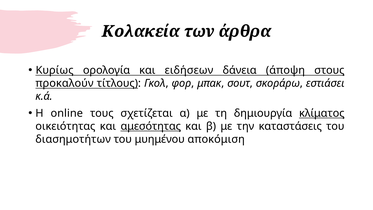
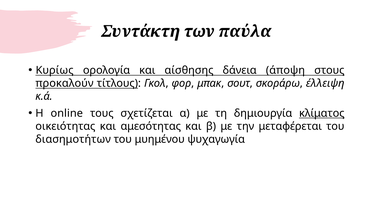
Κολακεία: Κολακεία -> Συντάκτη
άρθρα: άρθρα -> παύλα
ειδήσεων: ειδήσεων -> αίσθησης
εστιάσει: εστιάσει -> έλλειψη
αμεσότητας underline: present -> none
καταστάσεις: καταστάσεις -> μεταφέρεται
αποκόμιση: αποκόμιση -> ψυχαγωγία
